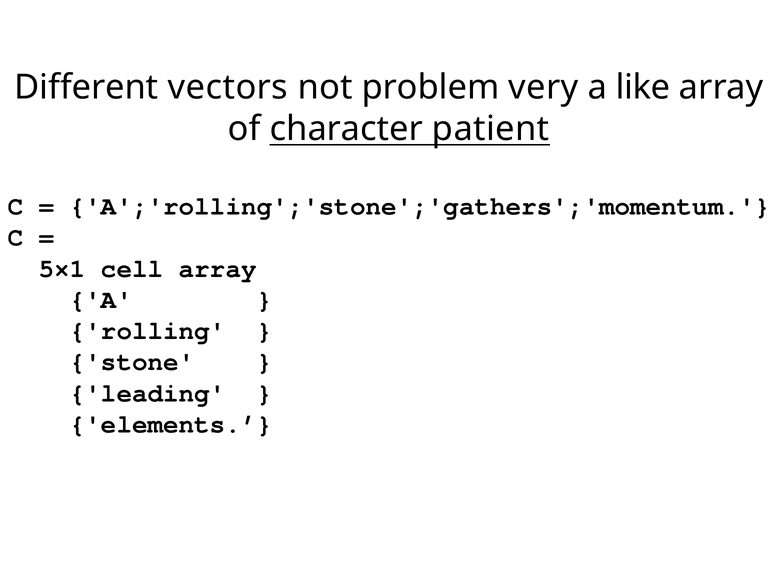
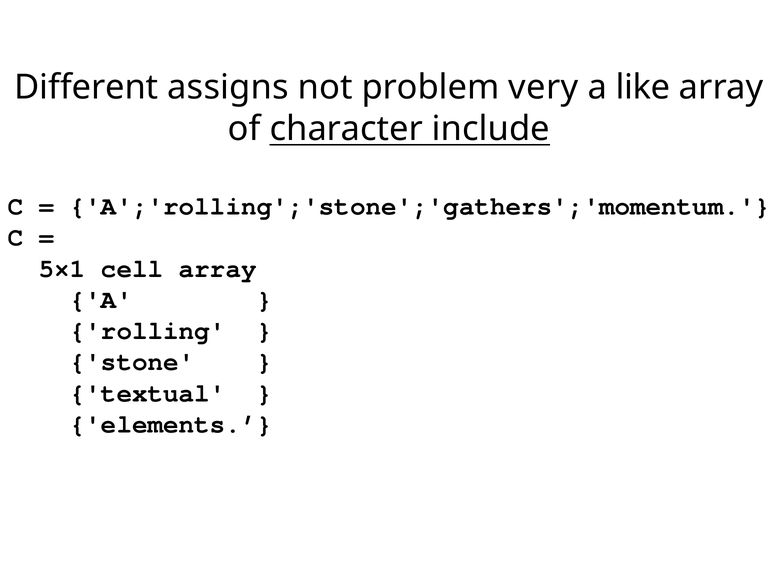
vectors: vectors -> assigns
patient: patient -> include
leading: leading -> textual
